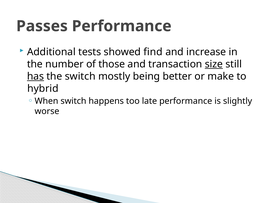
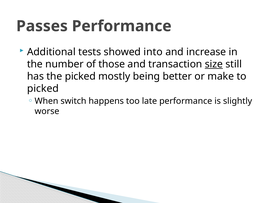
find: find -> into
has underline: present -> none
the switch: switch -> picked
hybrid at (43, 89): hybrid -> picked
